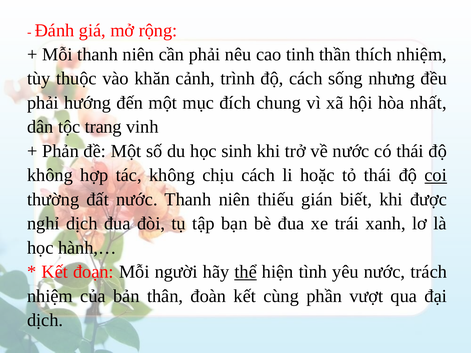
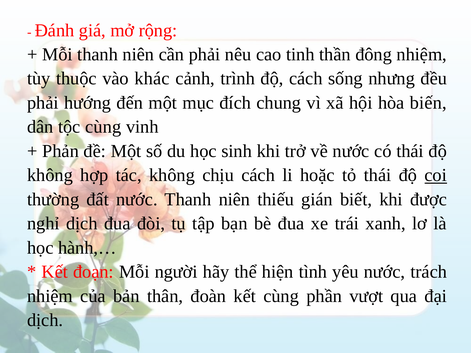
thích: thích -> đông
khăn: khăn -> khác
nhất: nhất -> biến
tộc trang: trang -> cùng
thể underline: present -> none
